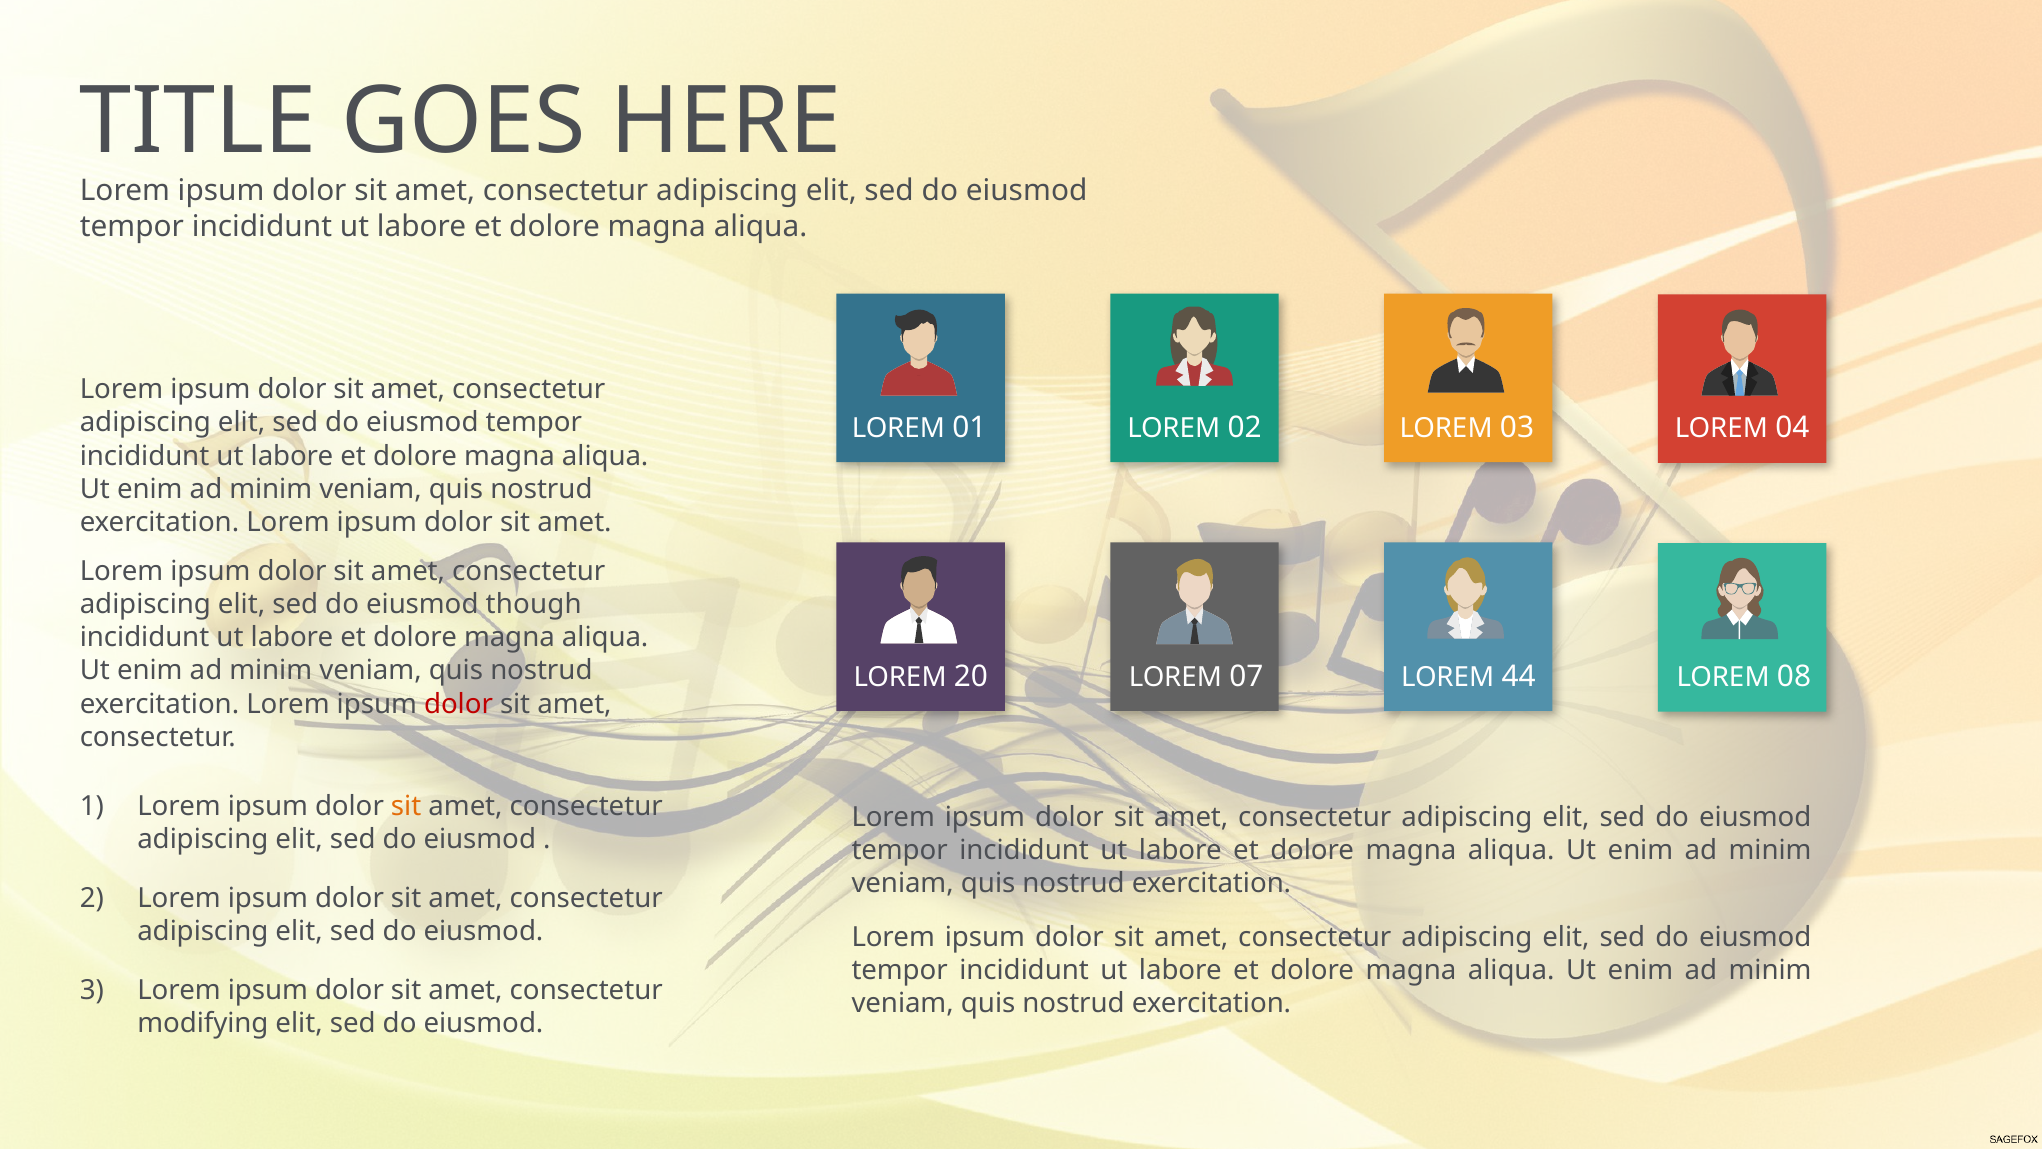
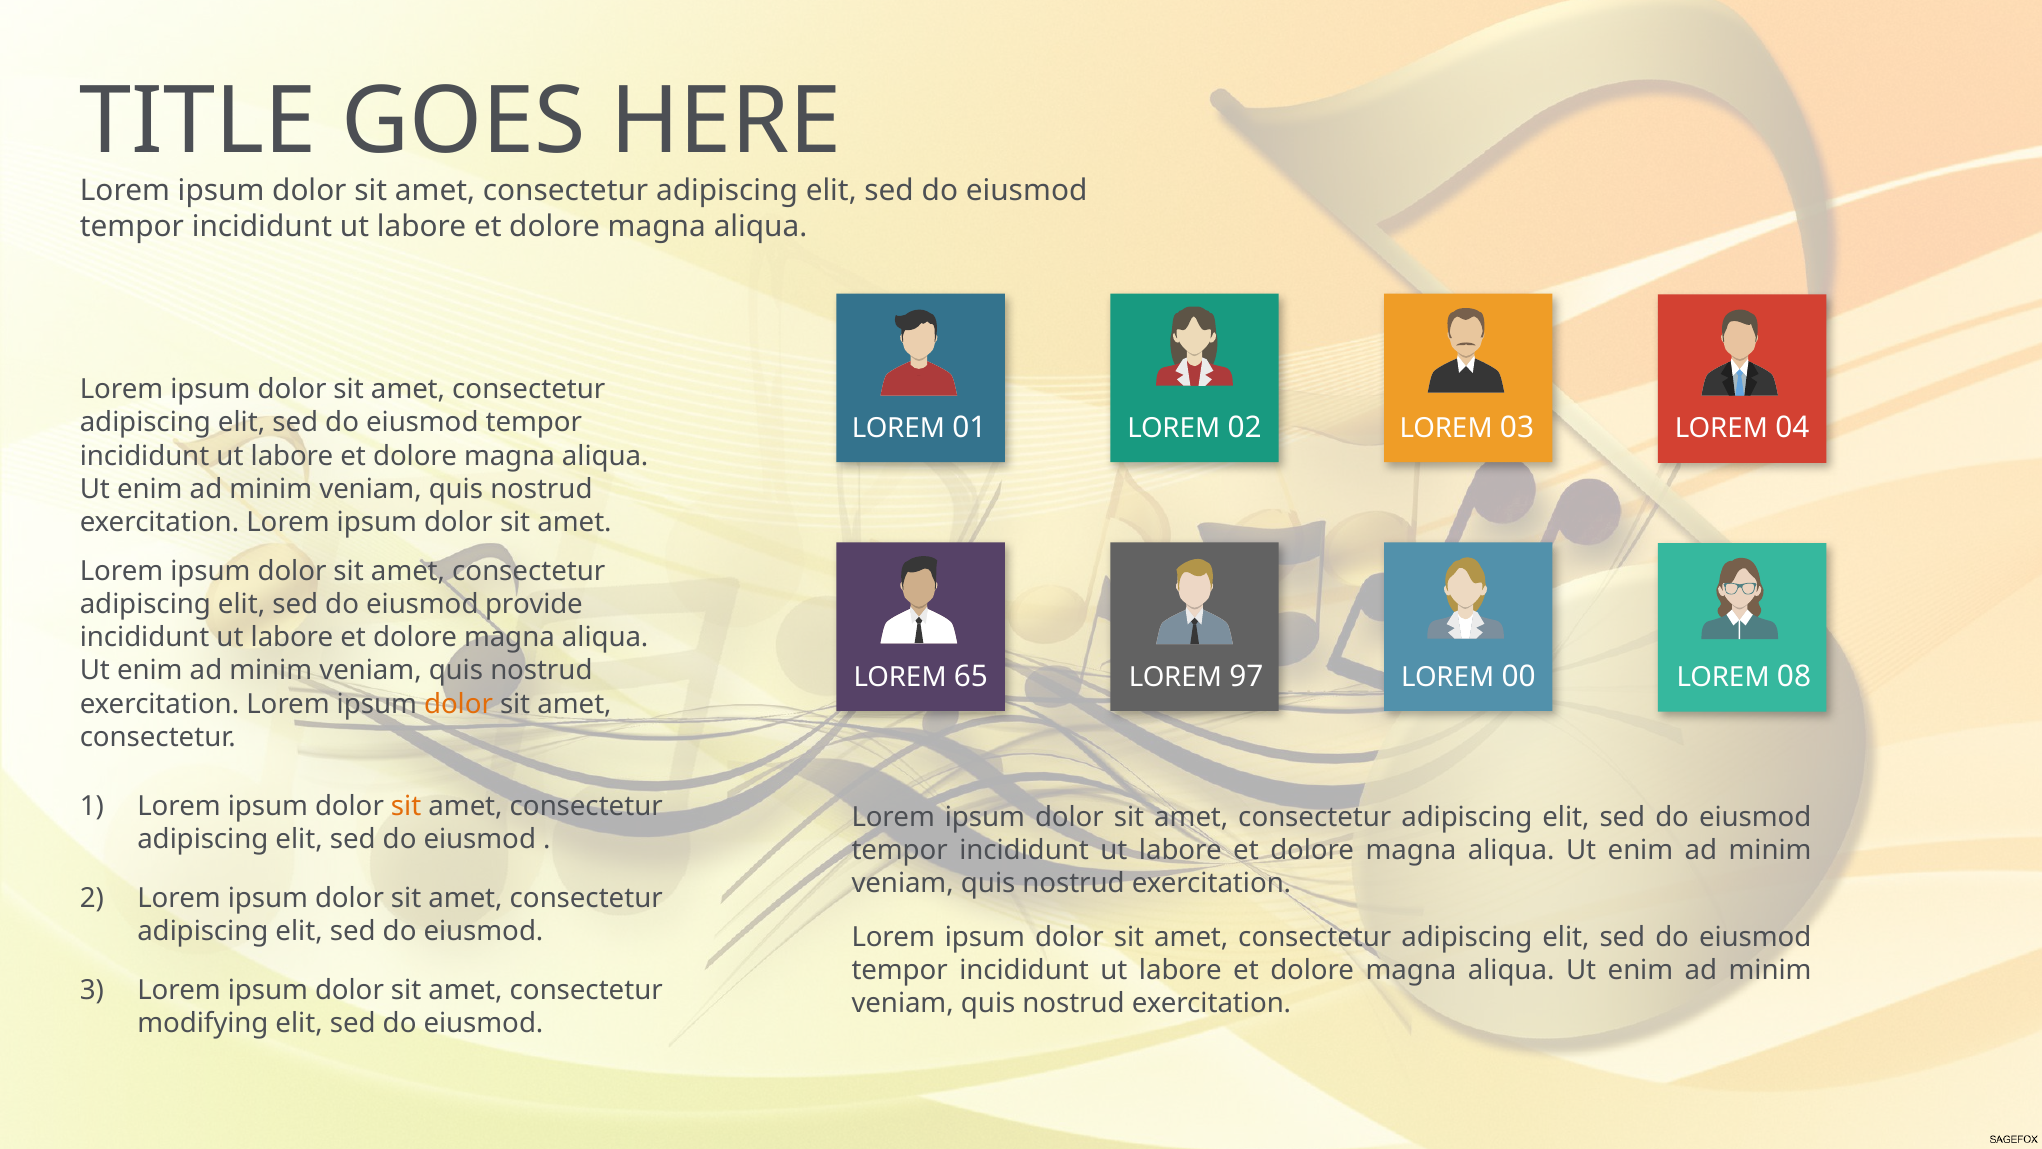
though: though -> provide
20: 20 -> 65
07: 07 -> 97
44: 44 -> 00
dolor at (459, 704) colour: red -> orange
